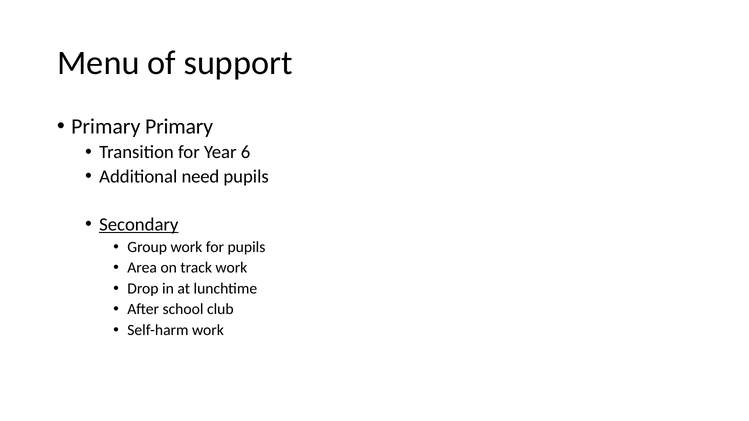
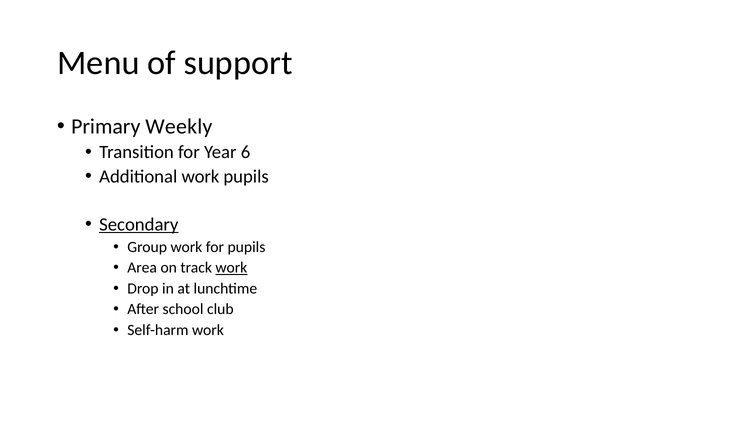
Primary Primary: Primary -> Weekly
Additional need: need -> work
work at (231, 268) underline: none -> present
